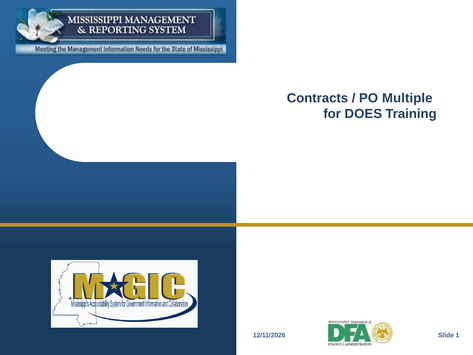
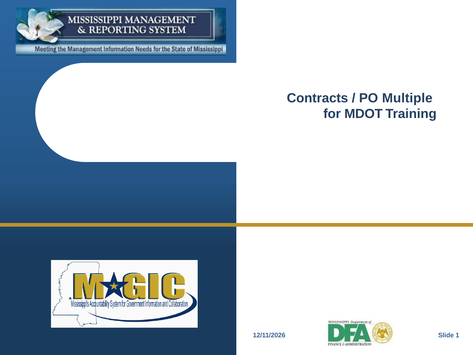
DOES: DOES -> MDOT
